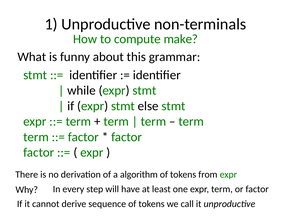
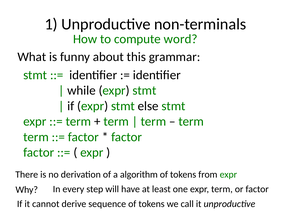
make: make -> word
